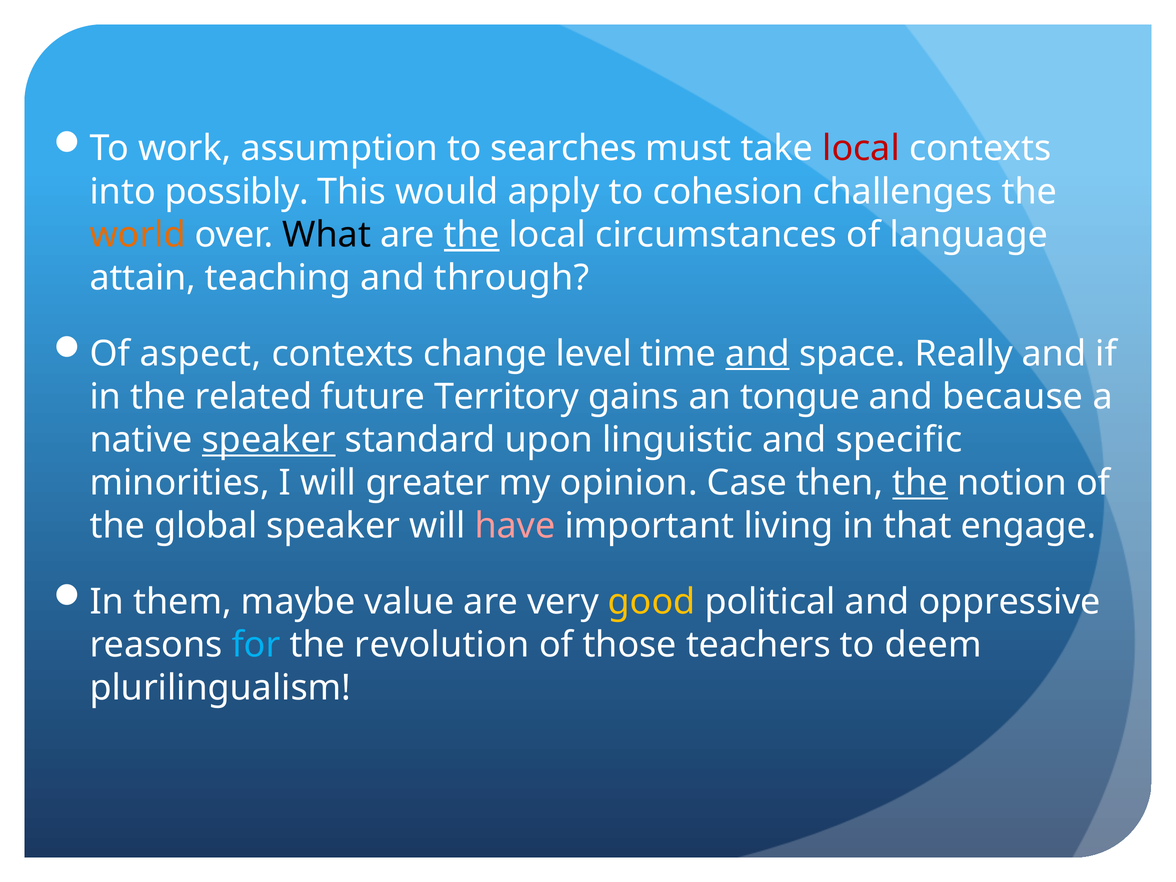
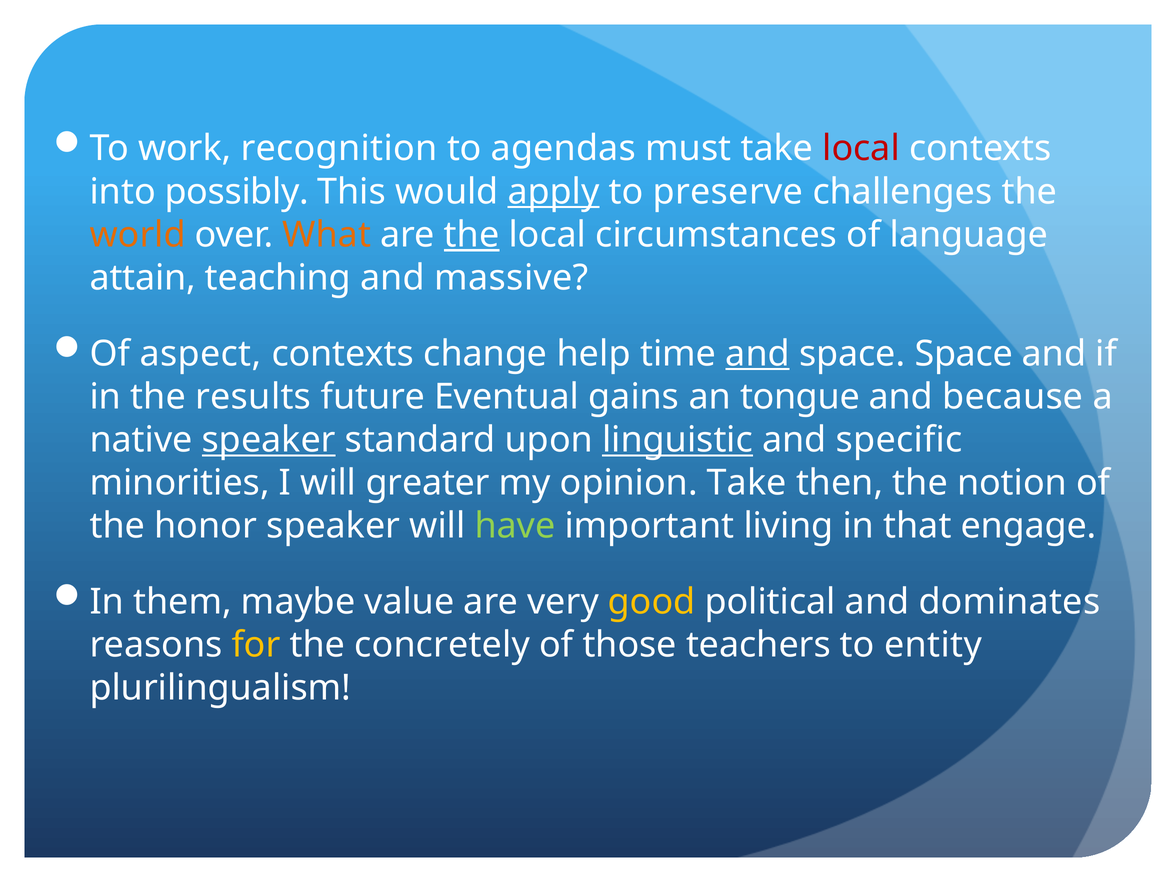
assumption: assumption -> recognition
searches: searches -> agendas
apply underline: none -> present
cohesion: cohesion -> preserve
What colour: black -> orange
through: through -> massive
level: level -> help
space Really: Really -> Space
related: related -> results
Territory: Territory -> Eventual
linguistic underline: none -> present
opinion Case: Case -> Take
the at (920, 483) underline: present -> none
global: global -> honor
have colour: pink -> light green
oppressive: oppressive -> dominates
for colour: light blue -> yellow
revolution: revolution -> concretely
deem: deem -> entity
